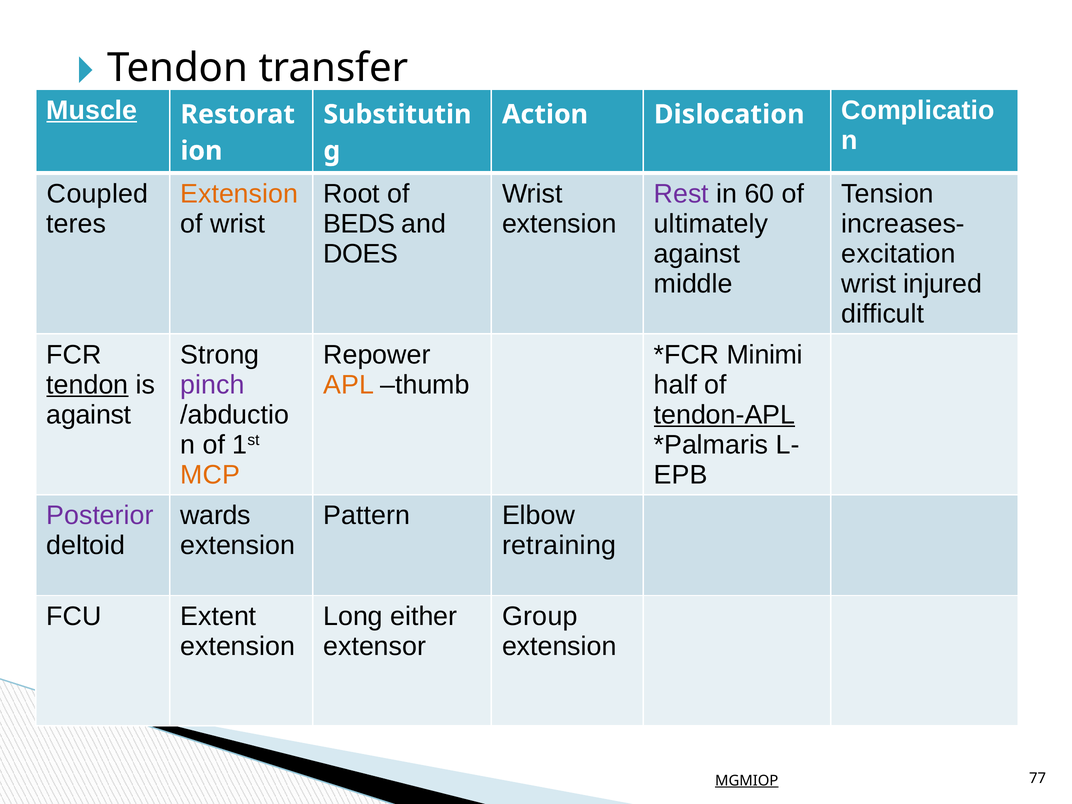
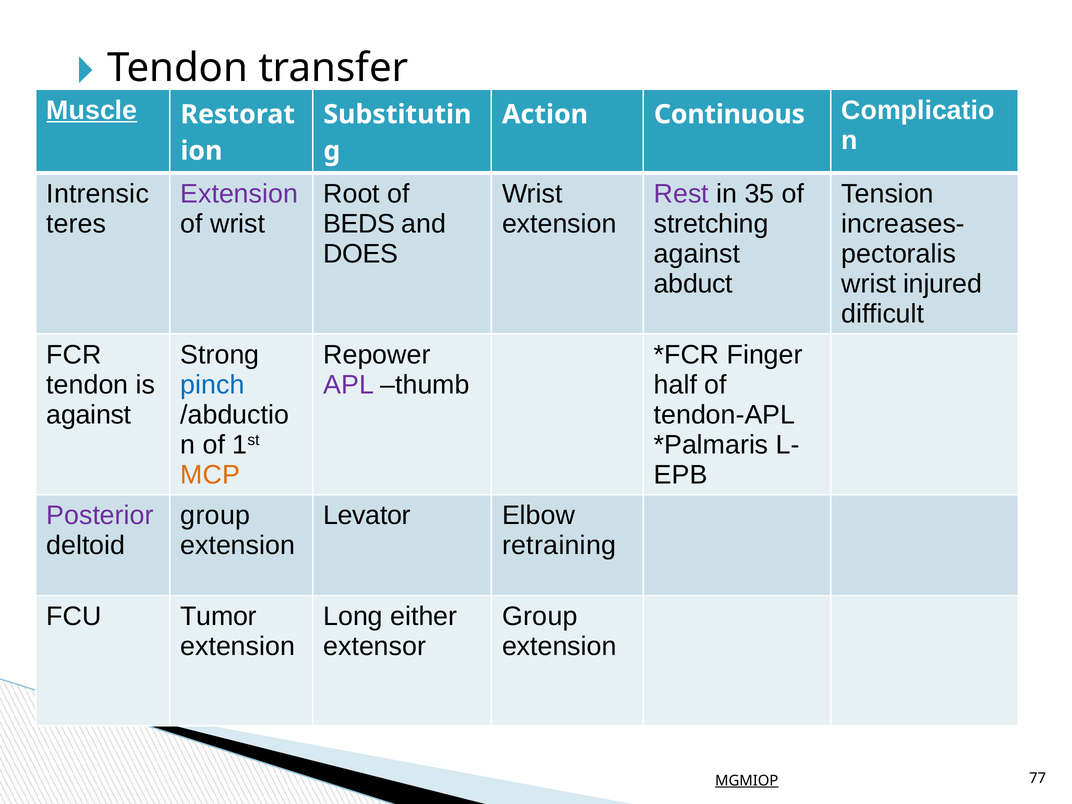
Dislocation: Dislocation -> Continuous
Coupled: Coupled -> Intrensic
Extension at (239, 194) colour: orange -> purple
60: 60 -> 35
ultimately: ultimately -> stretching
excitation: excitation -> pectoralis
middle: middle -> abduct
Minimi: Minimi -> Finger
tendon at (87, 385) underline: present -> none
pinch colour: purple -> blue
APL colour: orange -> purple
tendon-APL underline: present -> none
wards at (216, 515): wards -> group
Pattern: Pattern -> Levator
Extent: Extent -> Tumor
